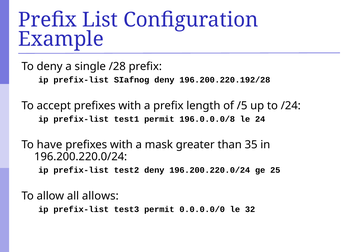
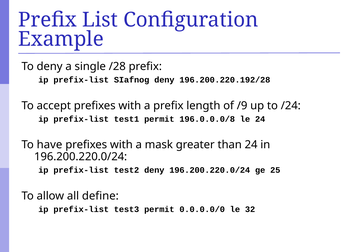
/5: /5 -> /9
than 35: 35 -> 24
allows: allows -> define
